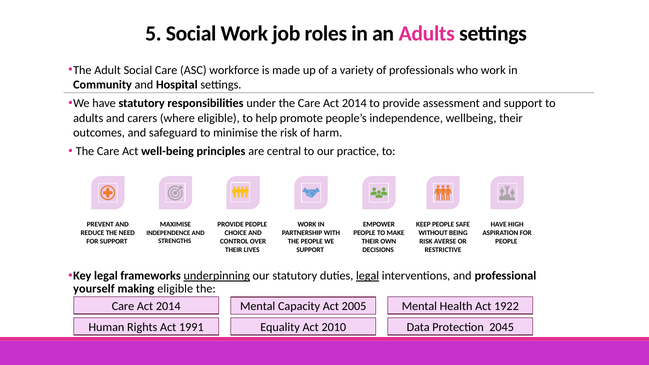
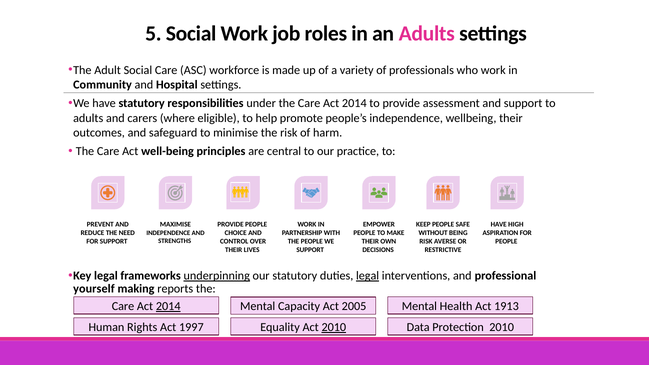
making eligible: eligible -> reports
2014 at (168, 306) underline: none -> present
1922: 1922 -> 1913
1991: 1991 -> 1997
2010 at (334, 327) underline: none -> present
Protection 2045: 2045 -> 2010
